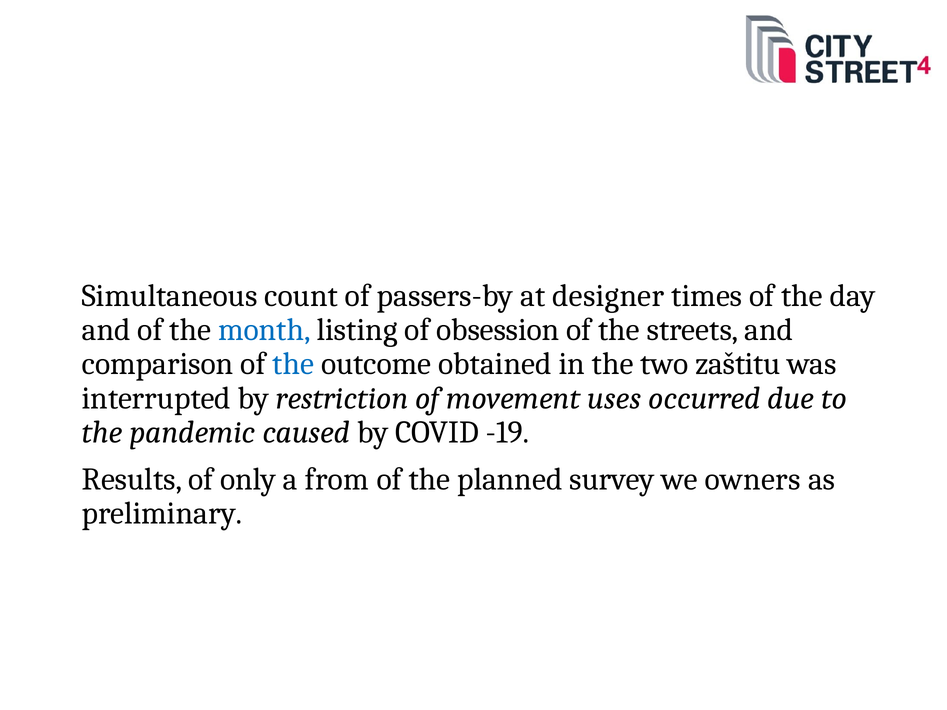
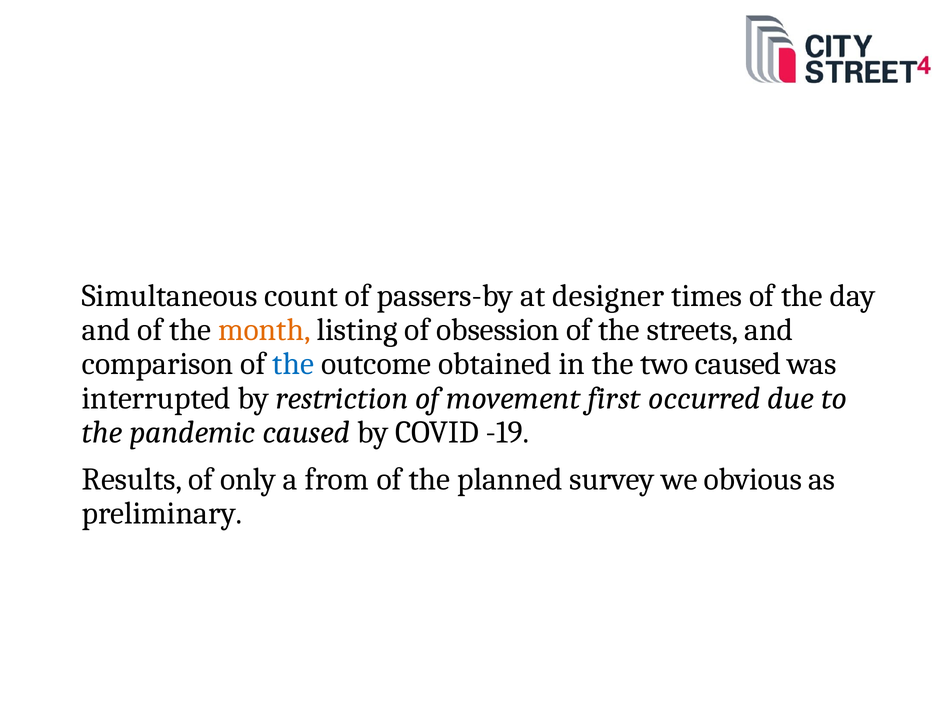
month colour: blue -> orange
two zaštitu: zaštitu -> caused
uses: uses -> first
owners: owners -> obvious
